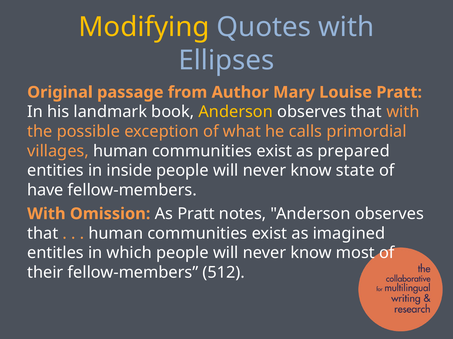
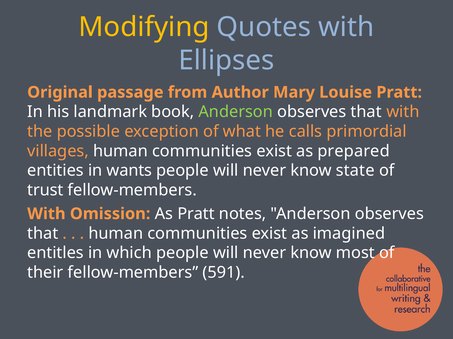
Anderson at (236, 112) colour: yellow -> light green
inside: inside -> wants
have: have -> trust
512: 512 -> 591
